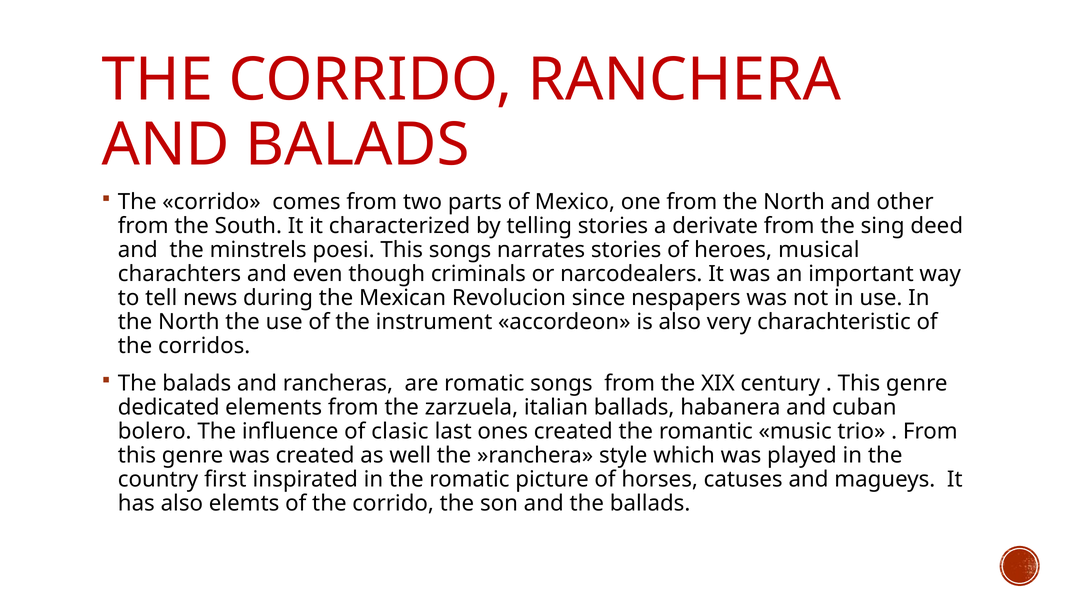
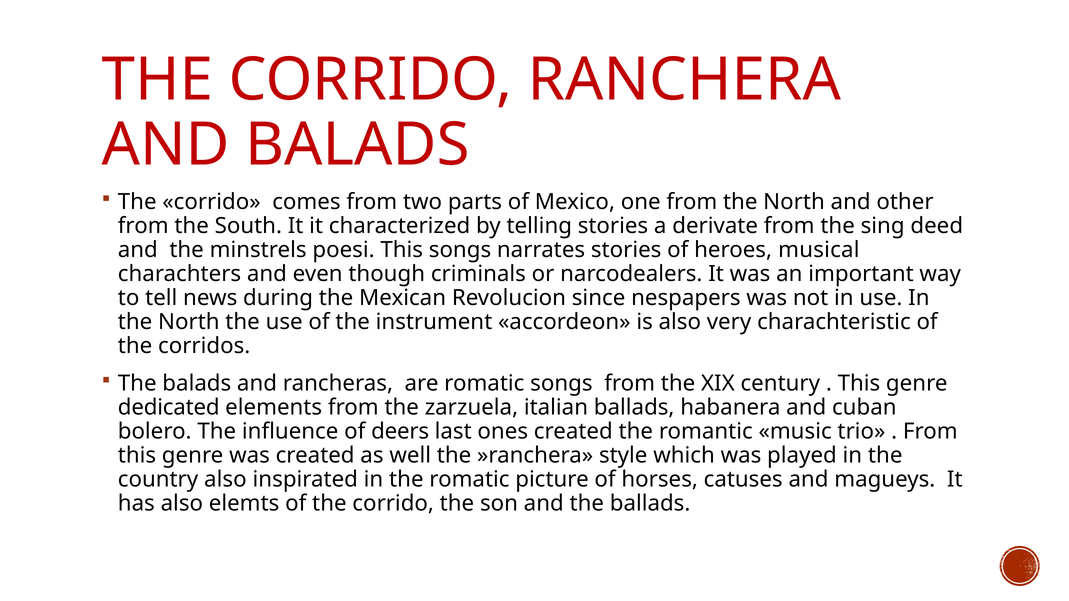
clasic: clasic -> deers
country first: first -> also
